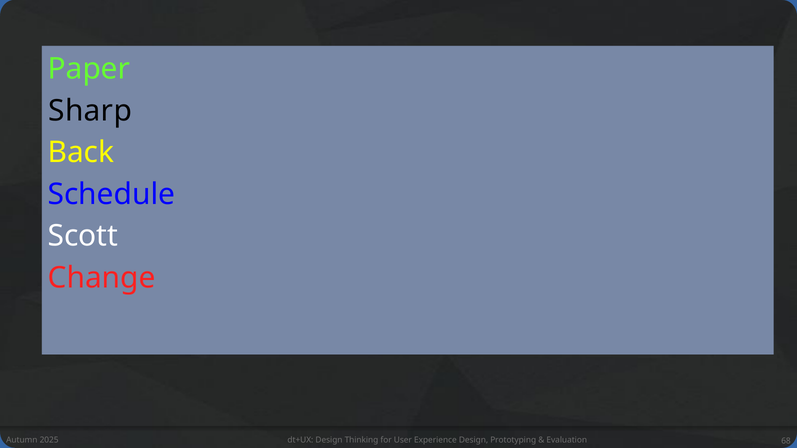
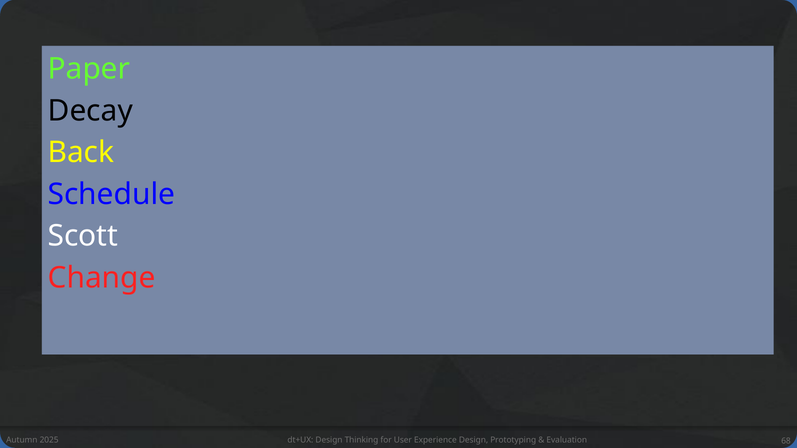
Sharp: Sharp -> Decay
